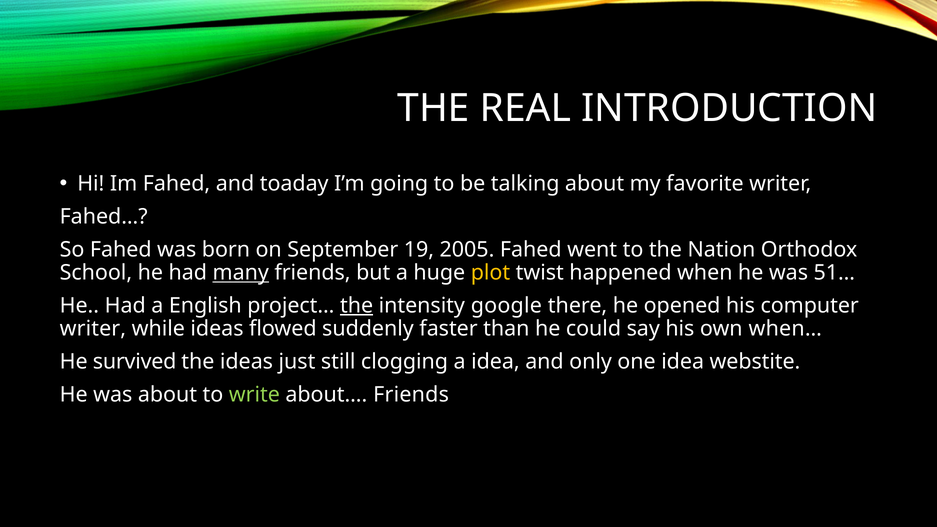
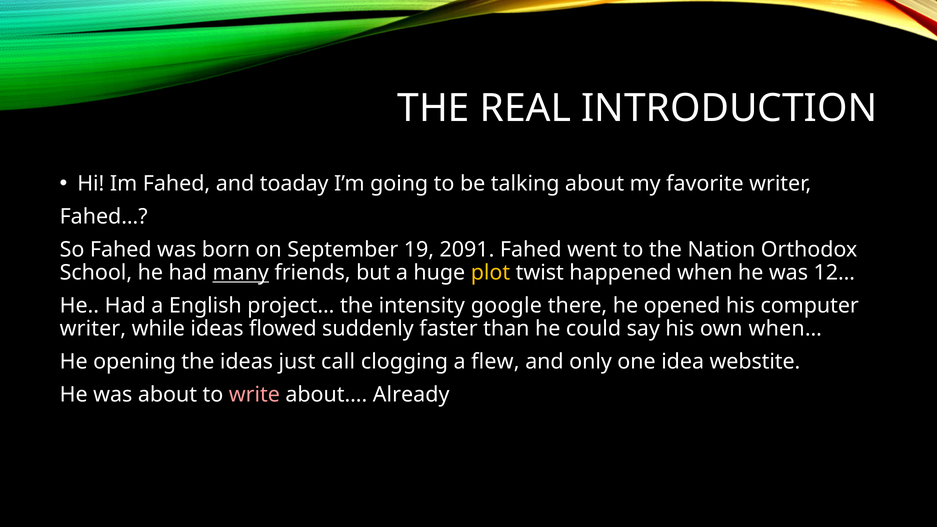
2005: 2005 -> 2091
51…: 51… -> 12…
the at (357, 306) underline: present -> none
survived: survived -> opening
still: still -> call
a idea: idea -> flew
write colour: light green -> pink
about… Friends: Friends -> Already
